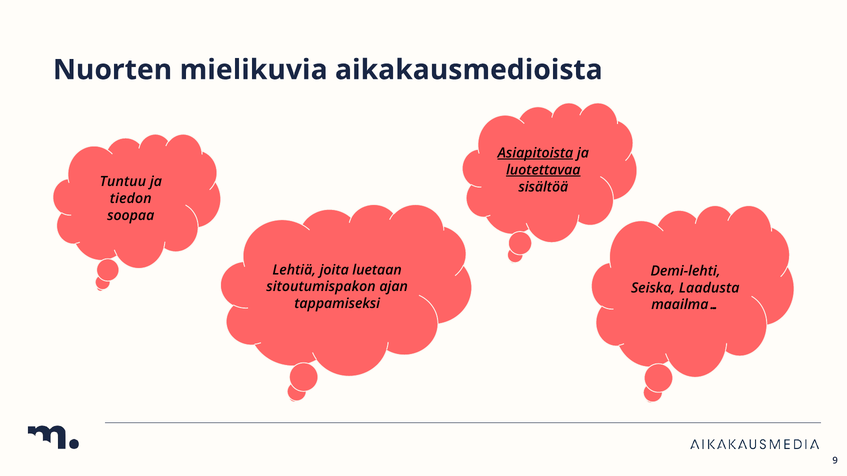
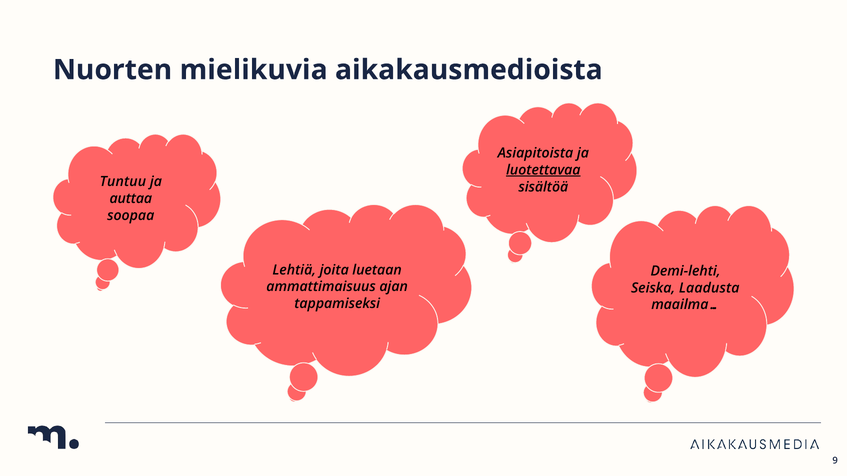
Asiapitoista underline: present -> none
tiedon: tiedon -> auttaa
sitoutumispakon: sitoutumispakon -> ammattimaisuus
